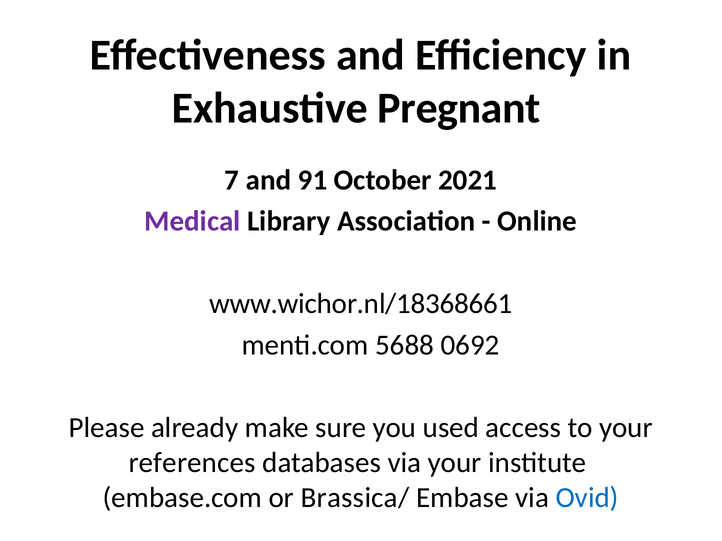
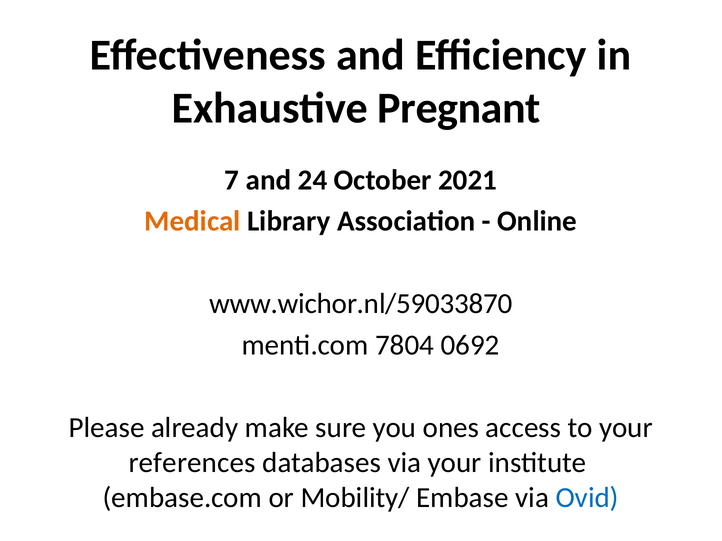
91: 91 -> 24
Medical colour: purple -> orange
www.wichor.nl/18368661: www.wichor.nl/18368661 -> www.wichor.nl/59033870
5688: 5688 -> 7804
used: used -> ones
Brassica/: Brassica/ -> Mobility/
